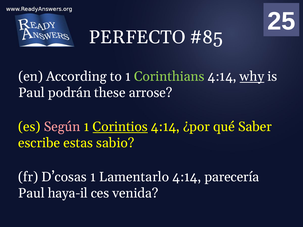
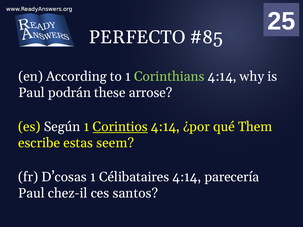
why underline: present -> none
Según colour: pink -> white
Saber: Saber -> Them
sabio: sabio -> seem
Lamentarlo: Lamentarlo -> Célibataires
haya-il: haya-il -> chez-il
venida: venida -> santos
